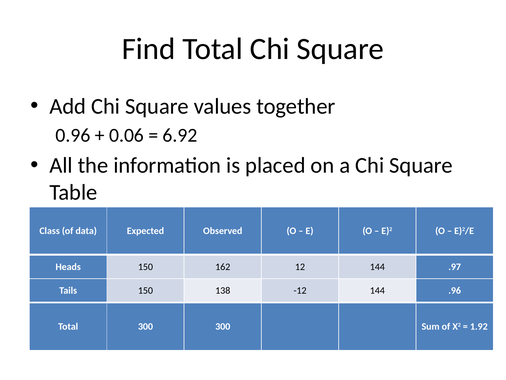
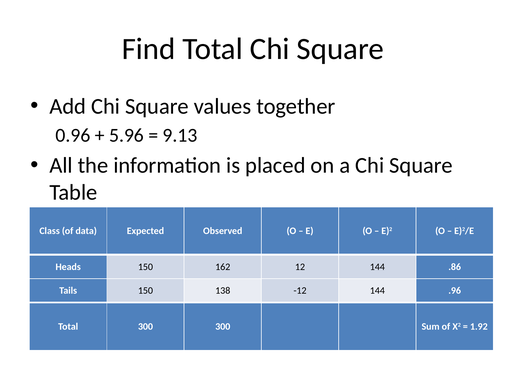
0.06: 0.06 -> 5.96
6.92: 6.92 -> 9.13
.97: .97 -> .86
